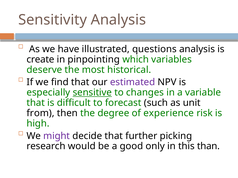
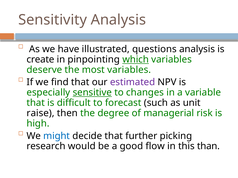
which underline: none -> present
most historical: historical -> variables
from: from -> raise
experience: experience -> managerial
might colour: purple -> blue
only: only -> flow
